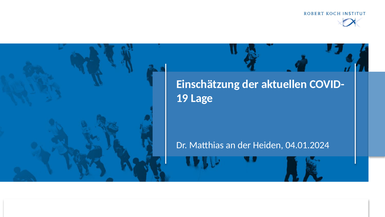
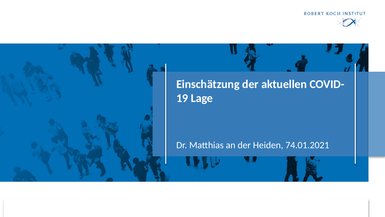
04.01.2024: 04.01.2024 -> 74.01.2021
